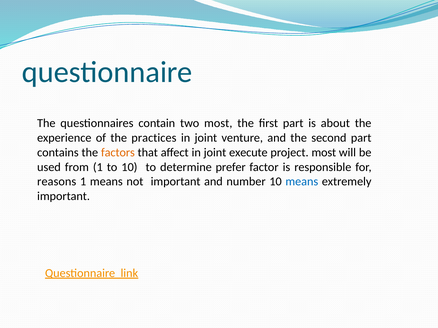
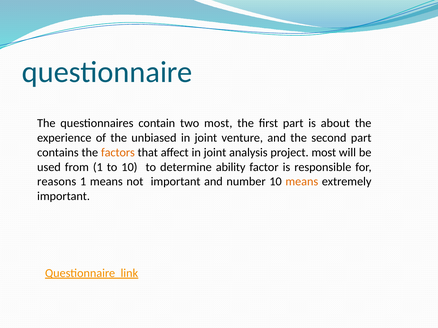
practices: practices -> unbiased
execute: execute -> analysis
prefer: prefer -> ability
means at (302, 182) colour: blue -> orange
